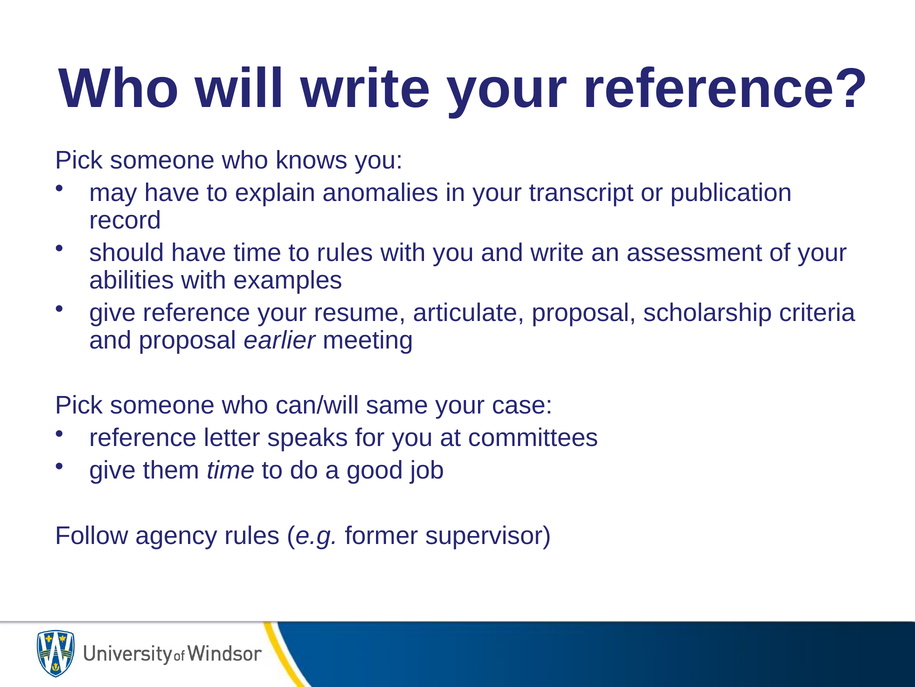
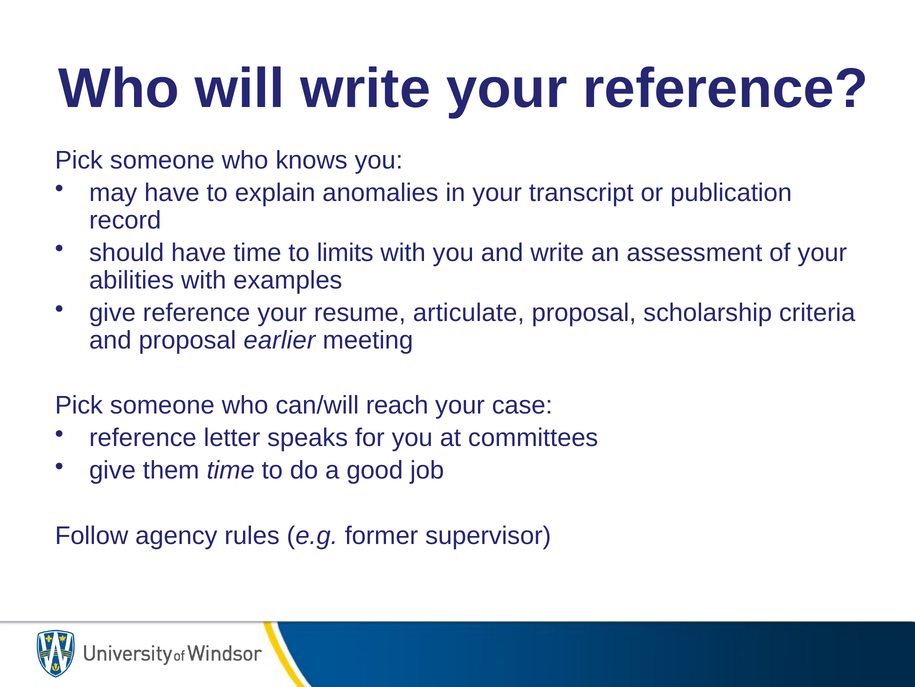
to rules: rules -> limits
same: same -> reach
